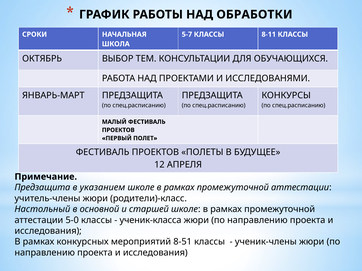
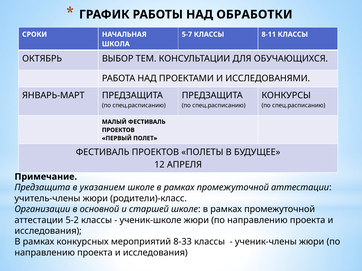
Настольный: Настольный -> Организации
5-0: 5-0 -> 5-2
ученик-класса: ученик-класса -> ученик-школе
8-51: 8-51 -> 8-33
